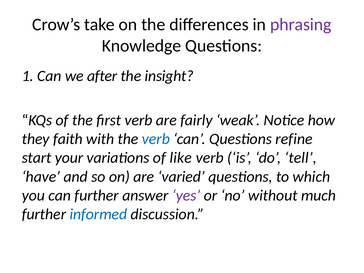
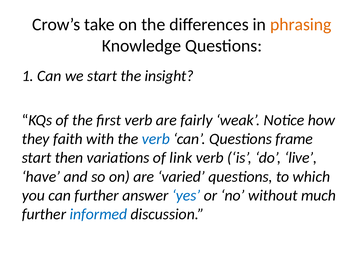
phrasing colour: purple -> orange
we after: after -> start
refine: refine -> frame
your: your -> then
like: like -> link
tell: tell -> live
yes colour: purple -> blue
